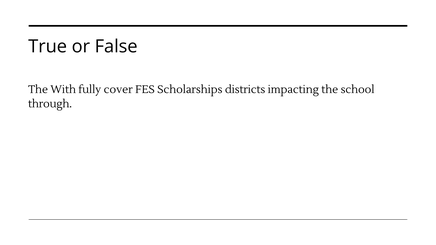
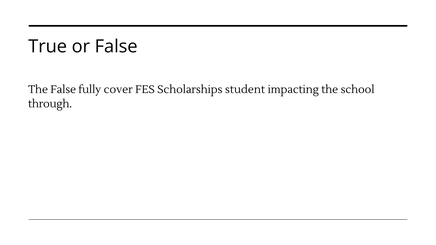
The With: With -> False
districts: districts -> student
